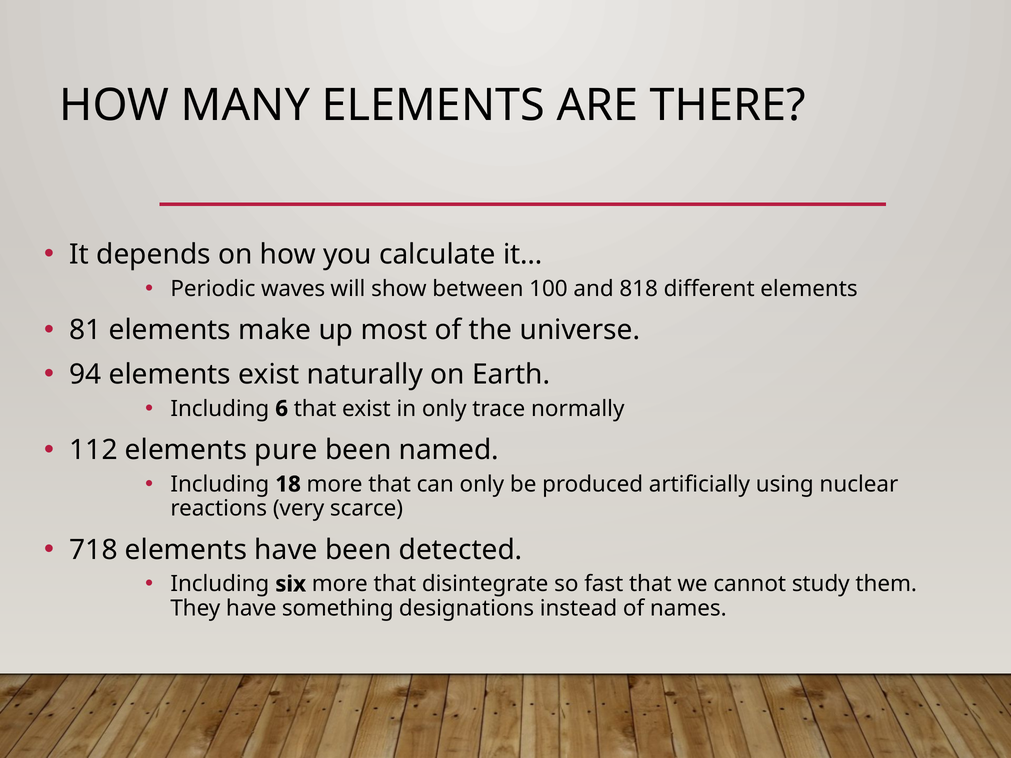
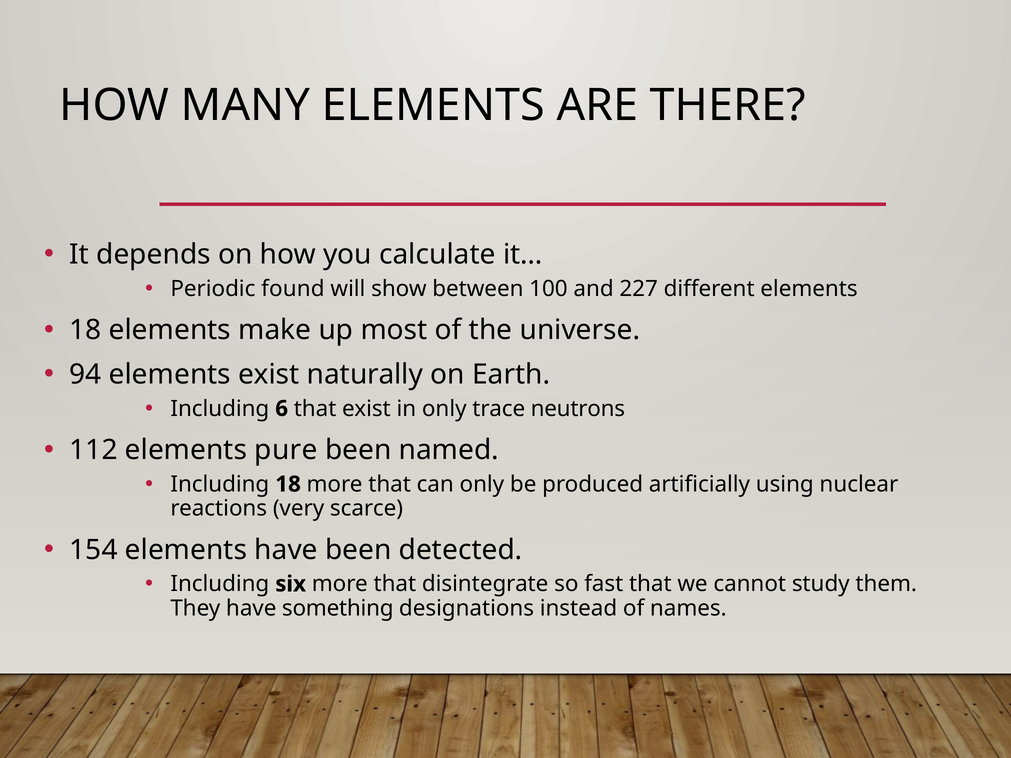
waves: waves -> found
818: 818 -> 227
81 at (85, 330): 81 -> 18
normally: normally -> neutrons
718: 718 -> 154
